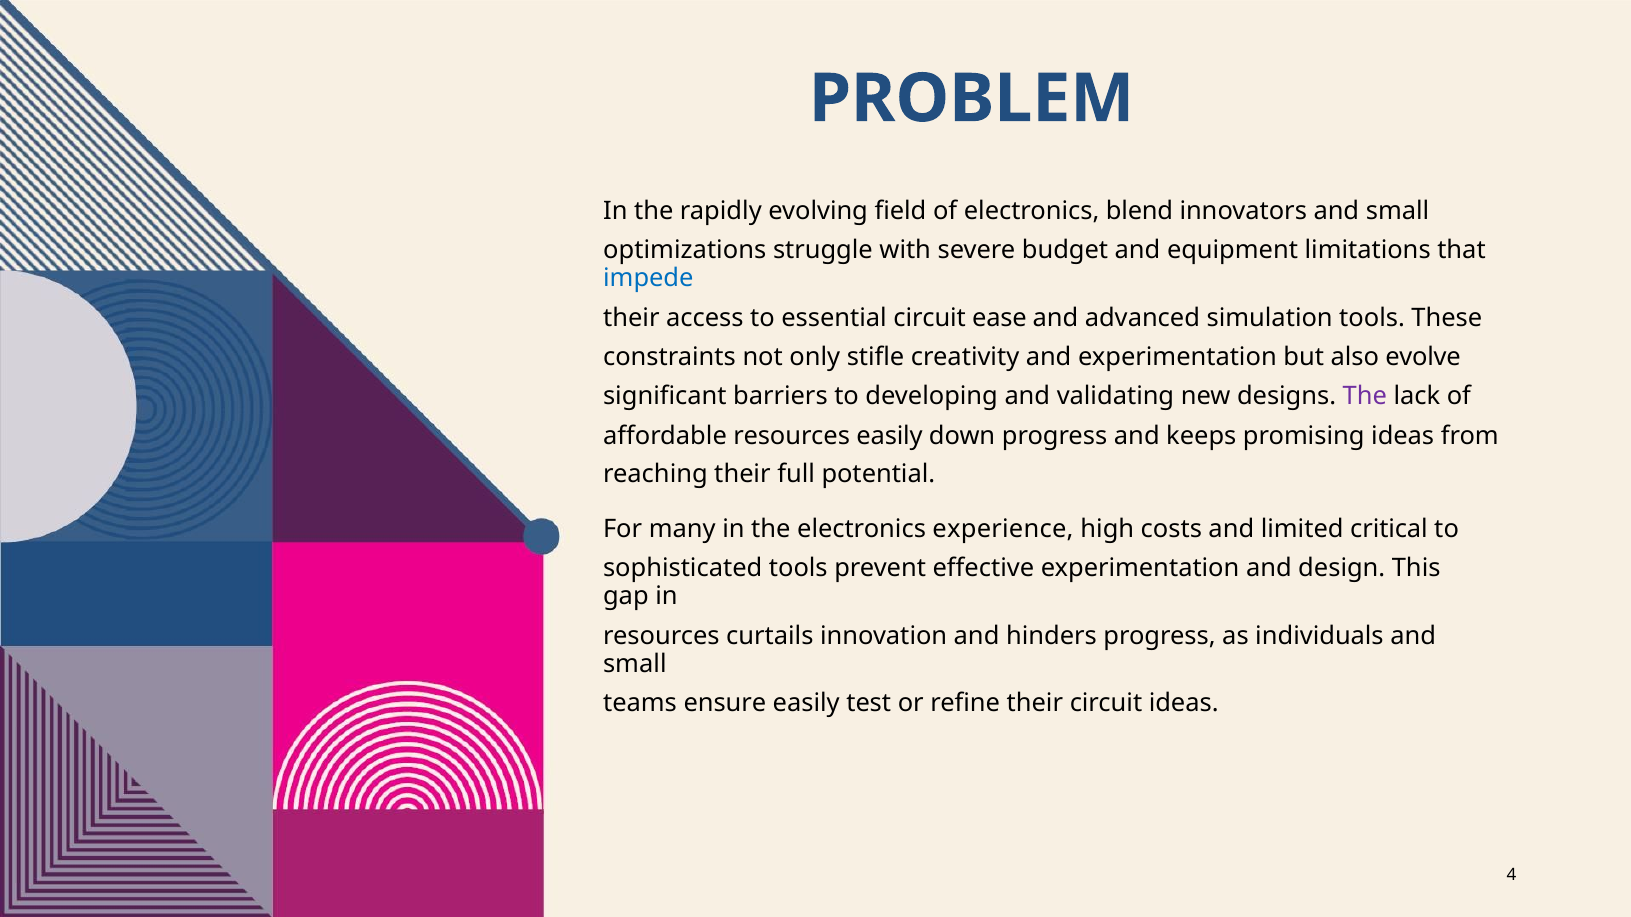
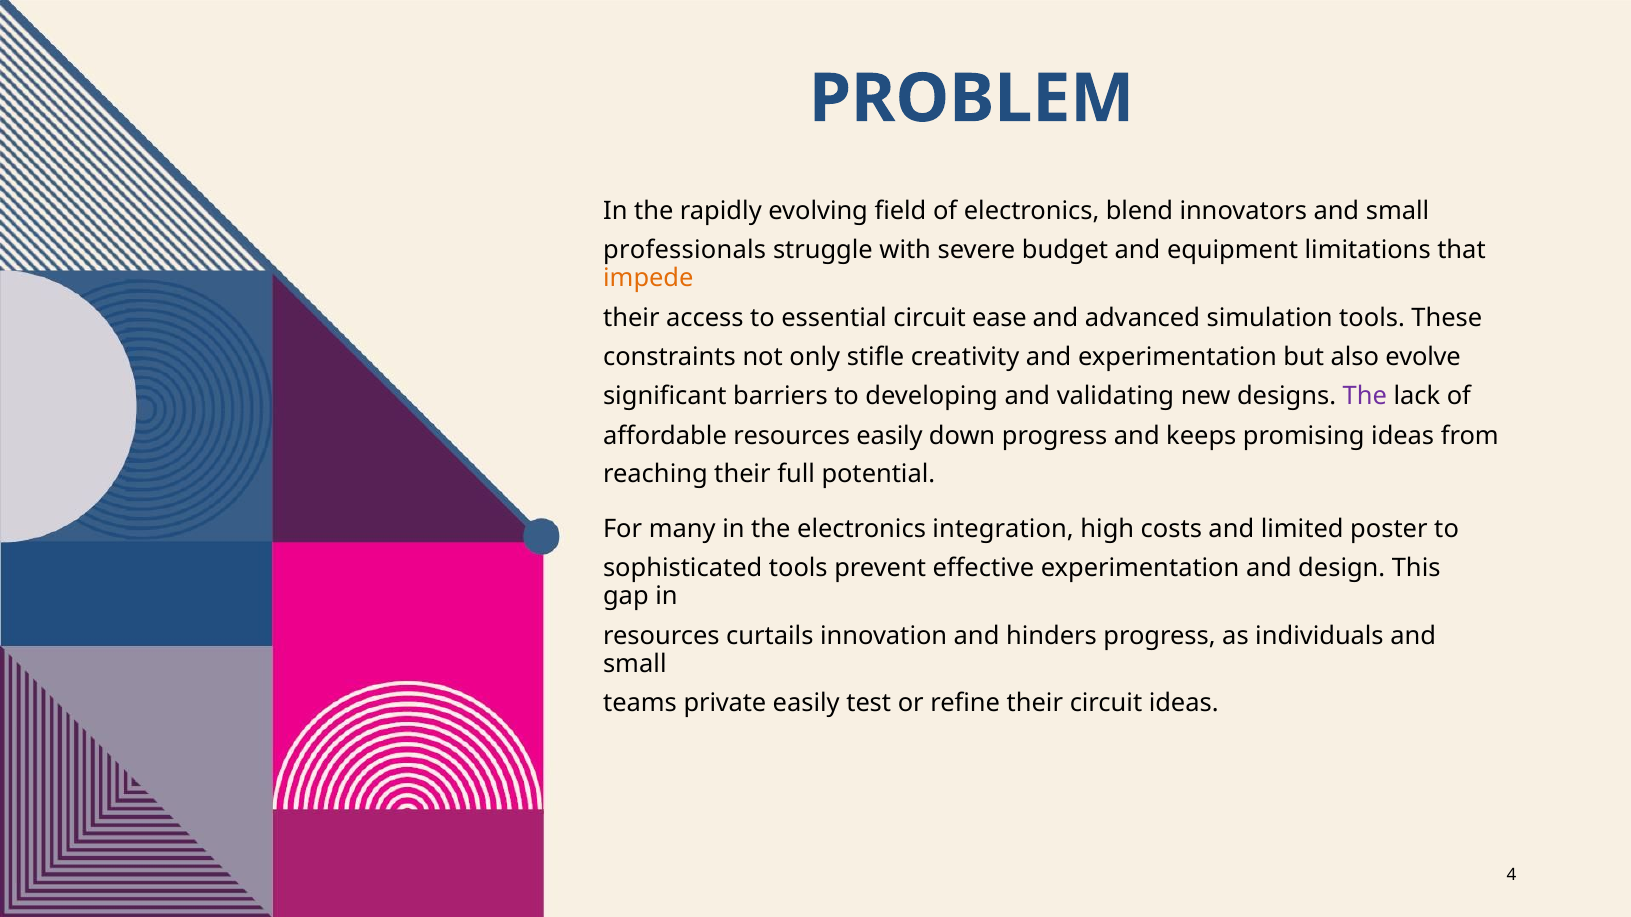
optimizations: optimizations -> professionals
impede colour: blue -> orange
experience: experience -> integration
critical: critical -> poster
ensure: ensure -> private
